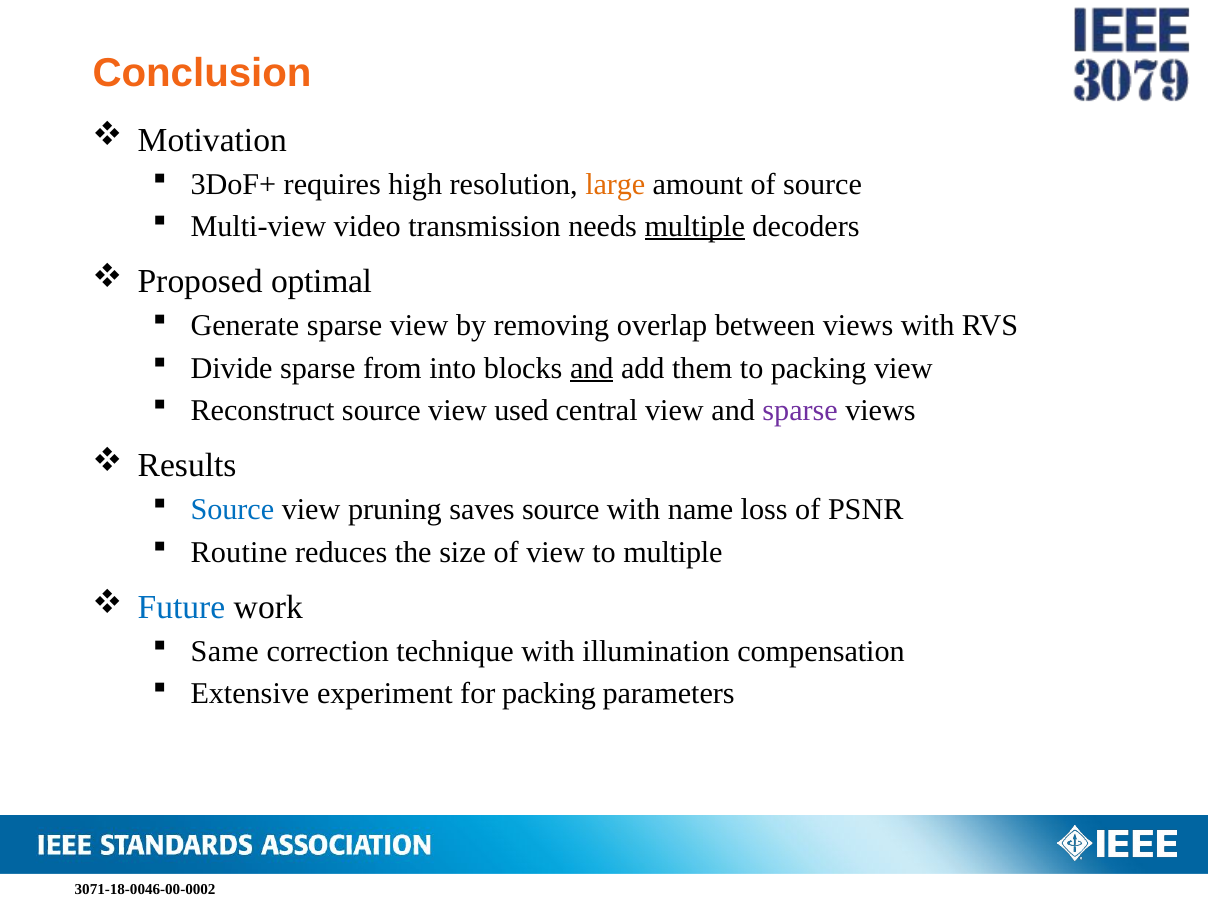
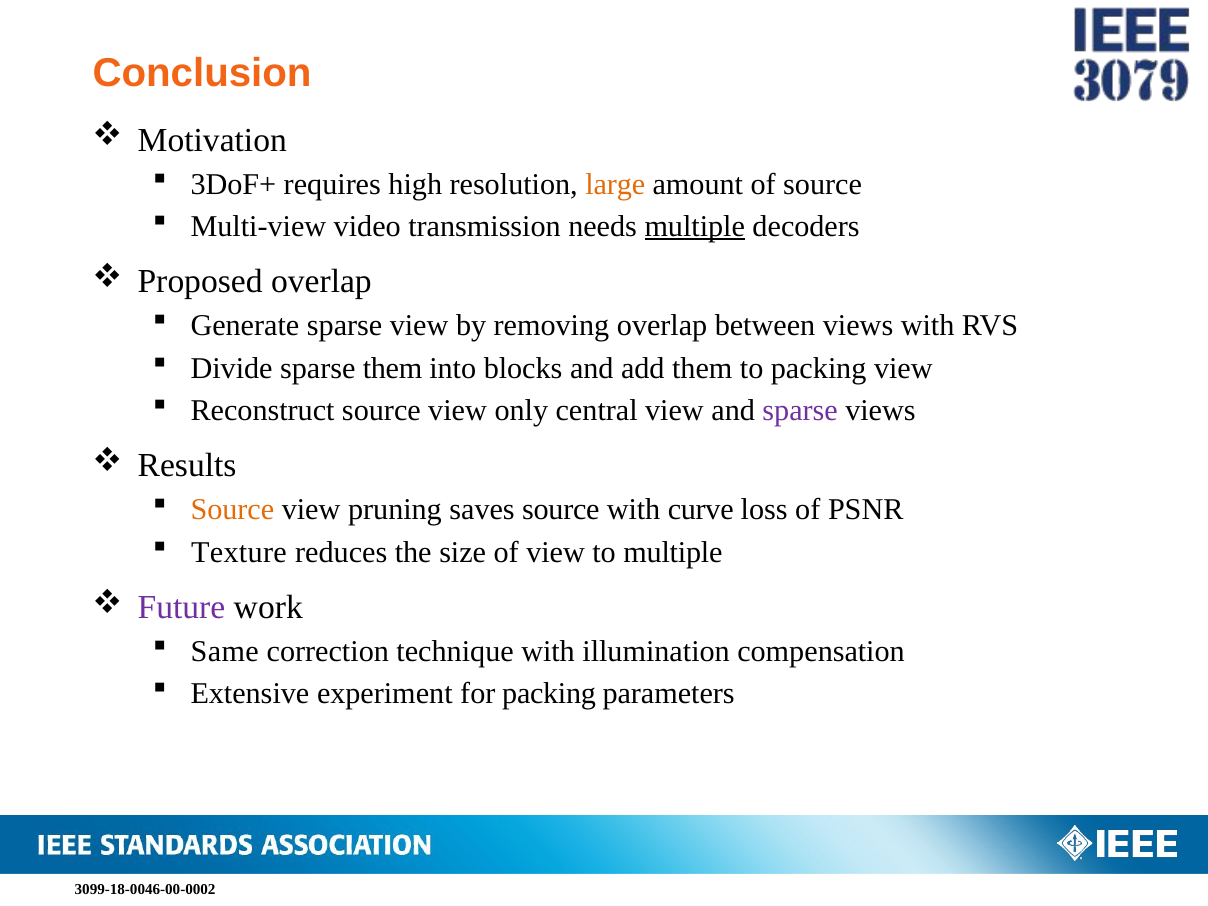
Proposed optimal: optimal -> overlap
sparse from: from -> them
and at (592, 368) underline: present -> none
used: used -> only
Source at (232, 510) colour: blue -> orange
name: name -> curve
Routine: Routine -> Texture
Future colour: blue -> purple
3071-18-0046-00-0002: 3071-18-0046-00-0002 -> 3099-18-0046-00-0002
